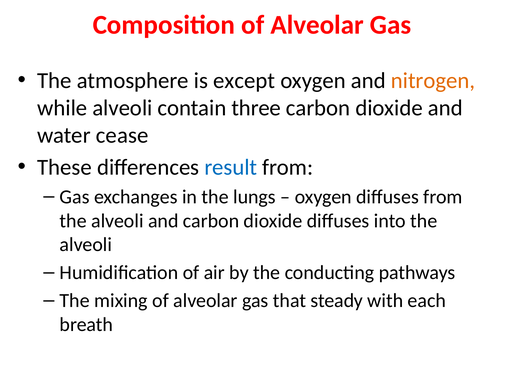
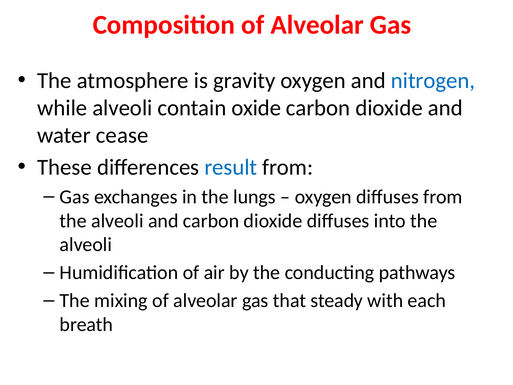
except: except -> gravity
nitrogen colour: orange -> blue
three: three -> oxide
